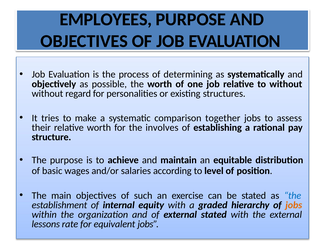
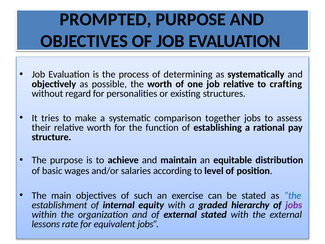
EMPLOYEES: EMPLOYEES -> PROMPTED
to without: without -> crafting
involves: involves -> function
jobs at (294, 205) colour: orange -> purple
